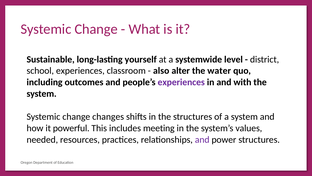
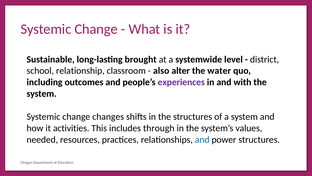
yourself: yourself -> brought
school experiences: experiences -> relationship
powerful: powerful -> activities
meeting: meeting -> through
and at (202, 139) colour: purple -> blue
